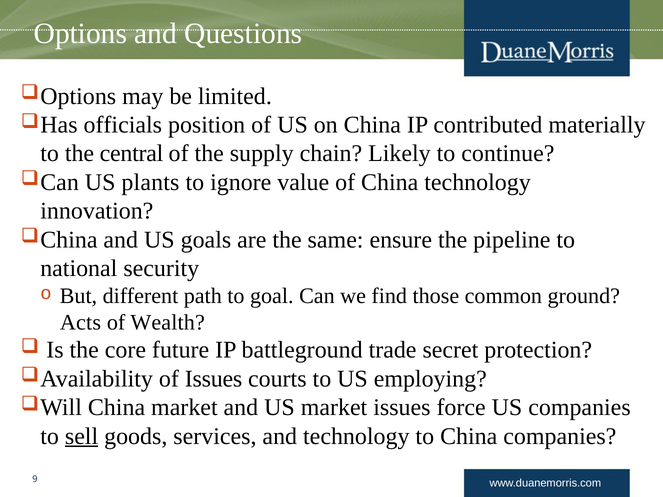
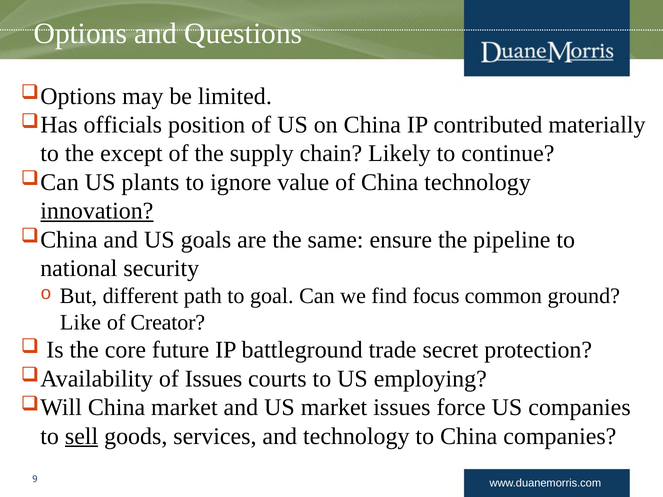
central: central -> except
innovation underline: none -> present
those: those -> focus
Acts: Acts -> Like
Wealth: Wealth -> Creator
